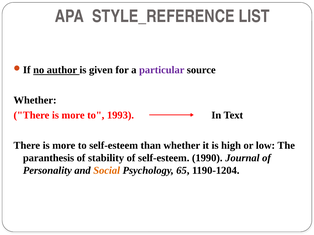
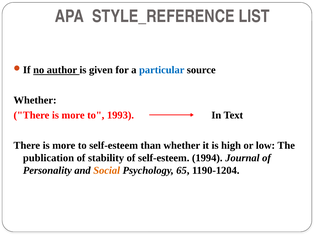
particular colour: purple -> blue
paranthesis: paranthesis -> publication
1990: 1990 -> 1994
